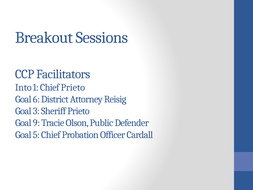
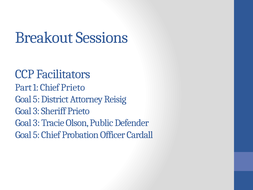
Into: Into -> Part
6 at (36, 99): 6 -> 5
9 at (36, 123): 9 -> 3
